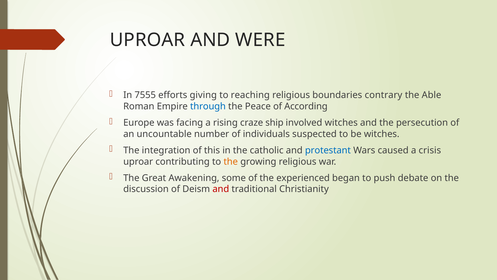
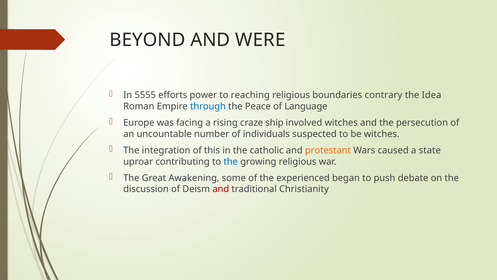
UPROAR at (147, 40): UPROAR -> BEYOND
7555: 7555 -> 5555
giving: giving -> power
Able: Able -> Idea
According: According -> Language
protestant colour: blue -> orange
crisis: crisis -> state
the at (231, 161) colour: orange -> blue
